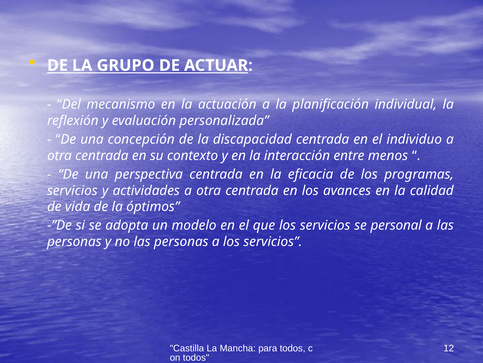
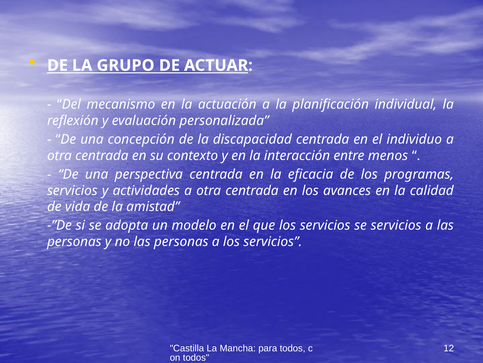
óptimos: óptimos -> amistad
se personal: personal -> servicios
